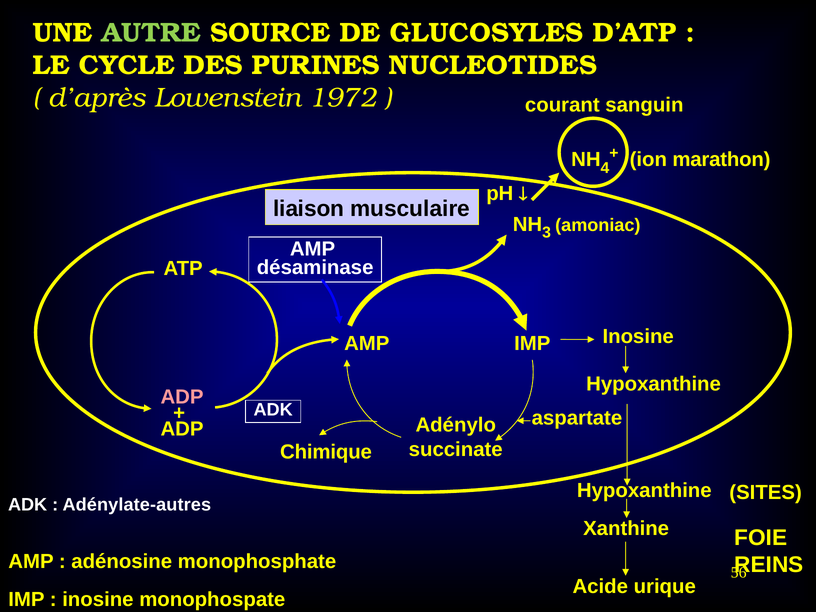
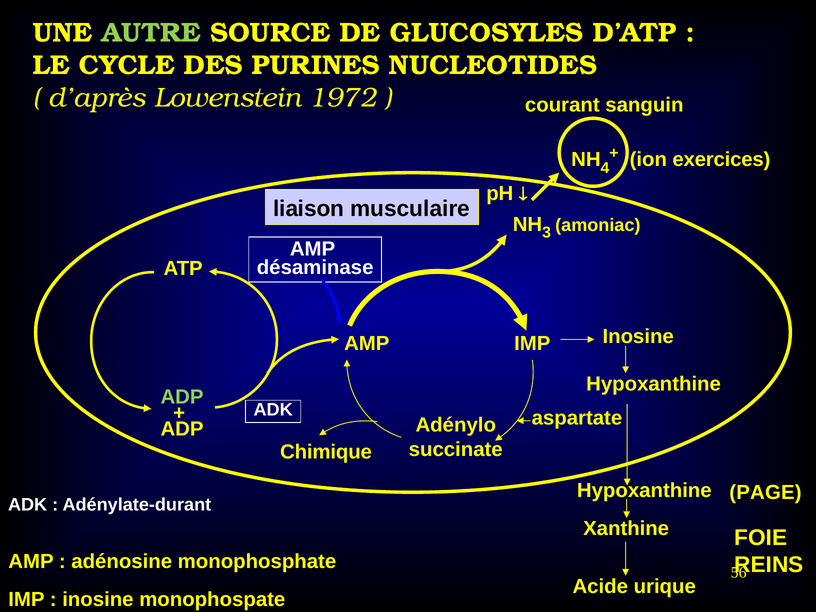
marathon: marathon -> exercices
ADP at (182, 397) colour: pink -> light green
SITES: SITES -> PAGE
Adénylate-autres: Adénylate-autres -> Adénylate-durant
